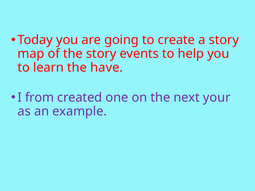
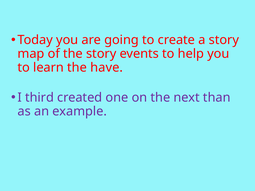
from: from -> third
your: your -> than
